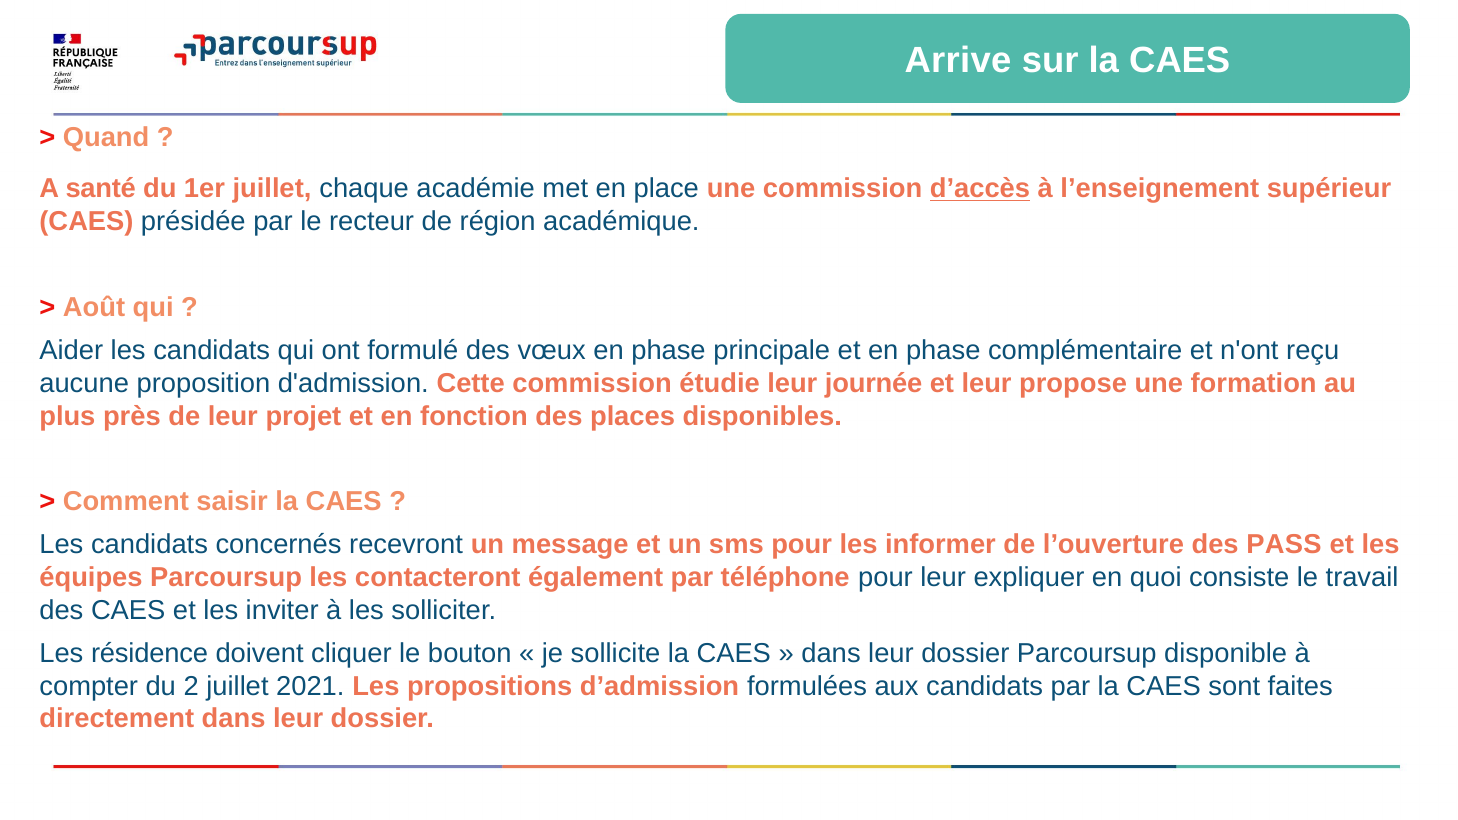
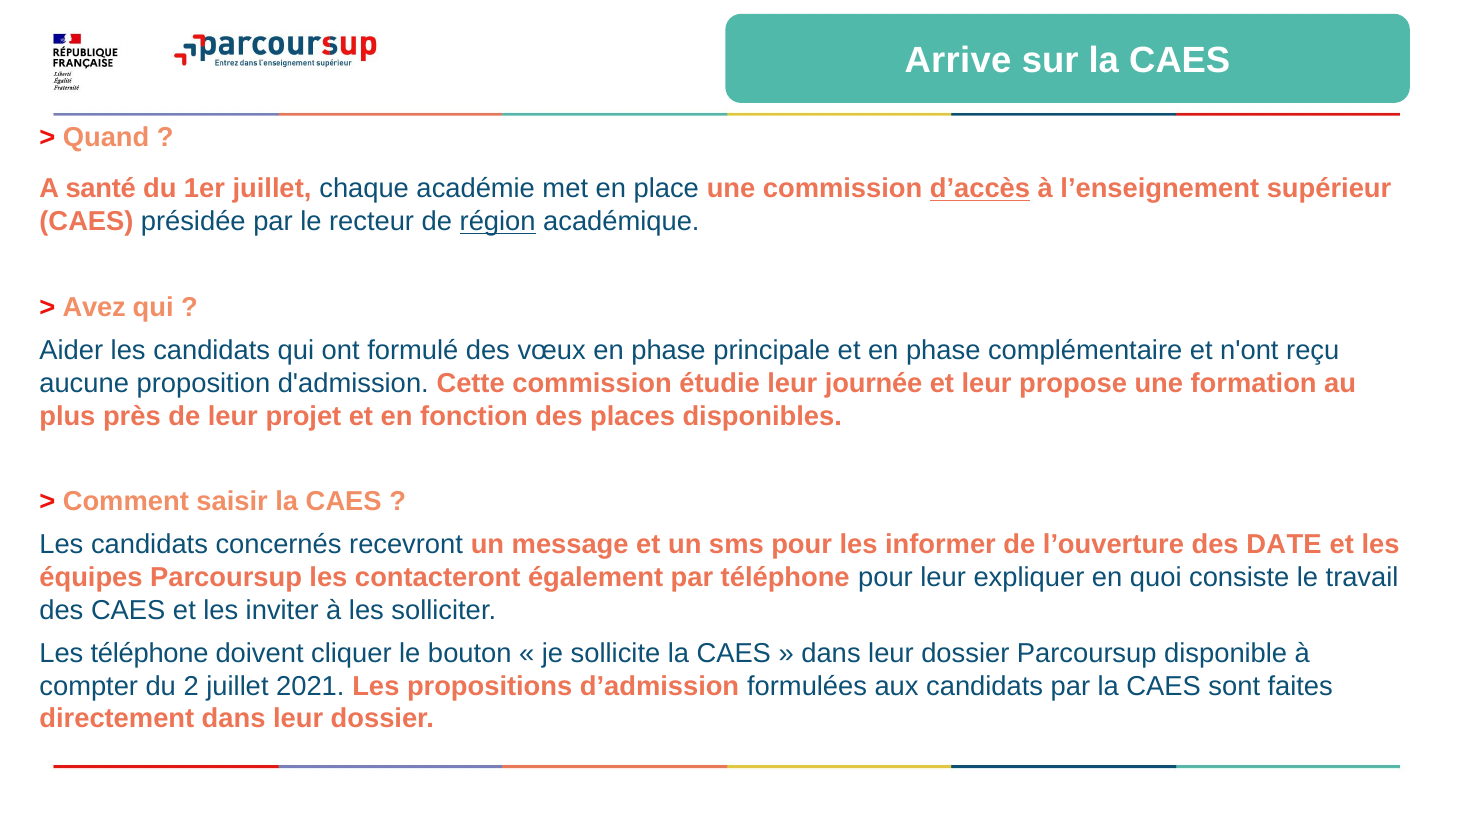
région underline: none -> present
Août: Août -> Avez
PASS: PASS -> DATE
Les résidence: résidence -> téléphone
